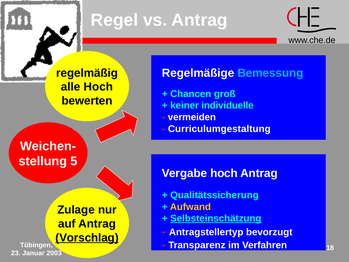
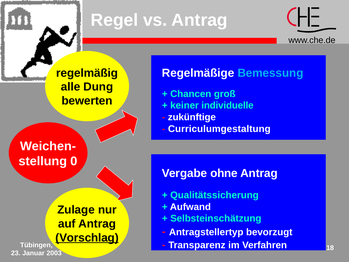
alle Hoch: Hoch -> Dung
vermeiden: vermeiden -> zukünftige
5: 5 -> 0
Vergabe hoch: hoch -> ohne
Aufwand colour: yellow -> white
Selbsteinschätzung underline: present -> none
